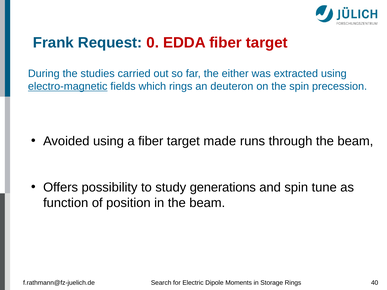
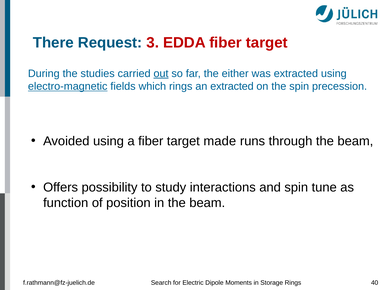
Frank: Frank -> There
0: 0 -> 3
out underline: none -> present
an deuteron: deuteron -> extracted
generations: generations -> interactions
